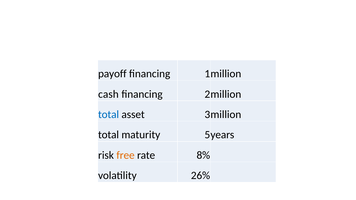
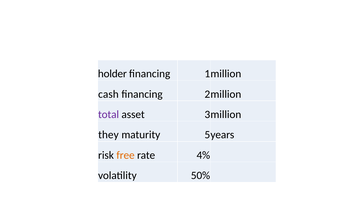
payoff: payoff -> holder
total at (109, 115) colour: blue -> purple
total at (109, 135): total -> they
8%: 8% -> 4%
26%: 26% -> 50%
